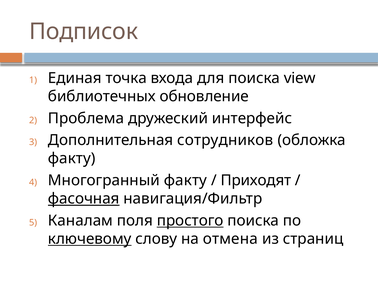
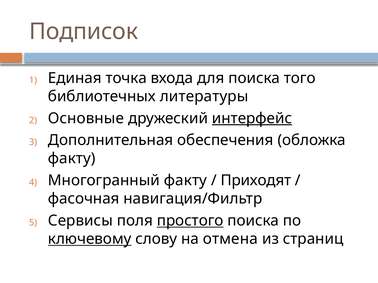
view: view -> того
обновление: обновление -> литературы
Проблема: Проблема -> Основные
интерфейс underline: none -> present
сотрудников: сотрудников -> обеспечения
фасочная underline: present -> none
Каналам: Каналам -> Сервисы
